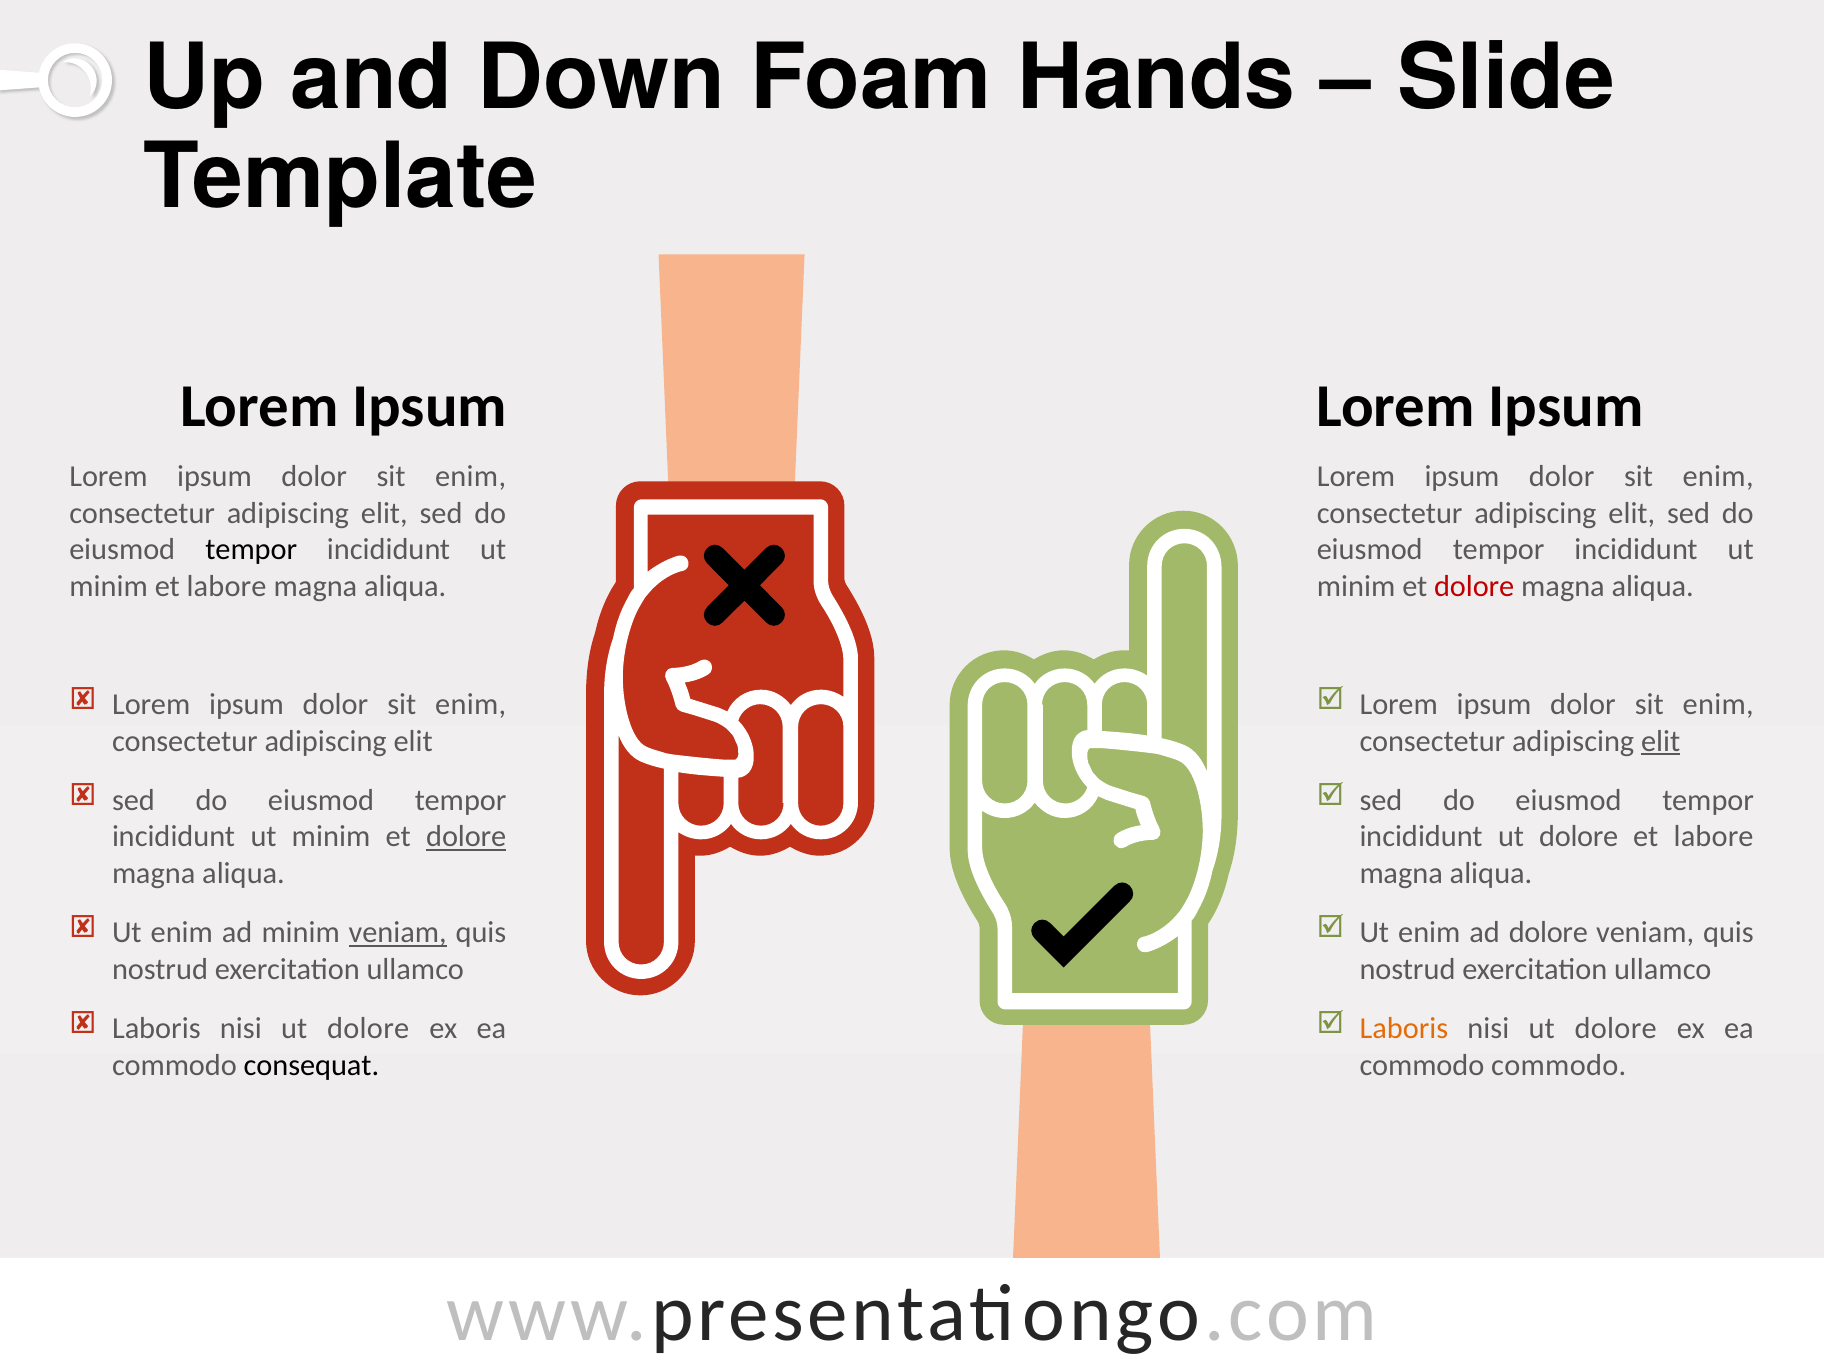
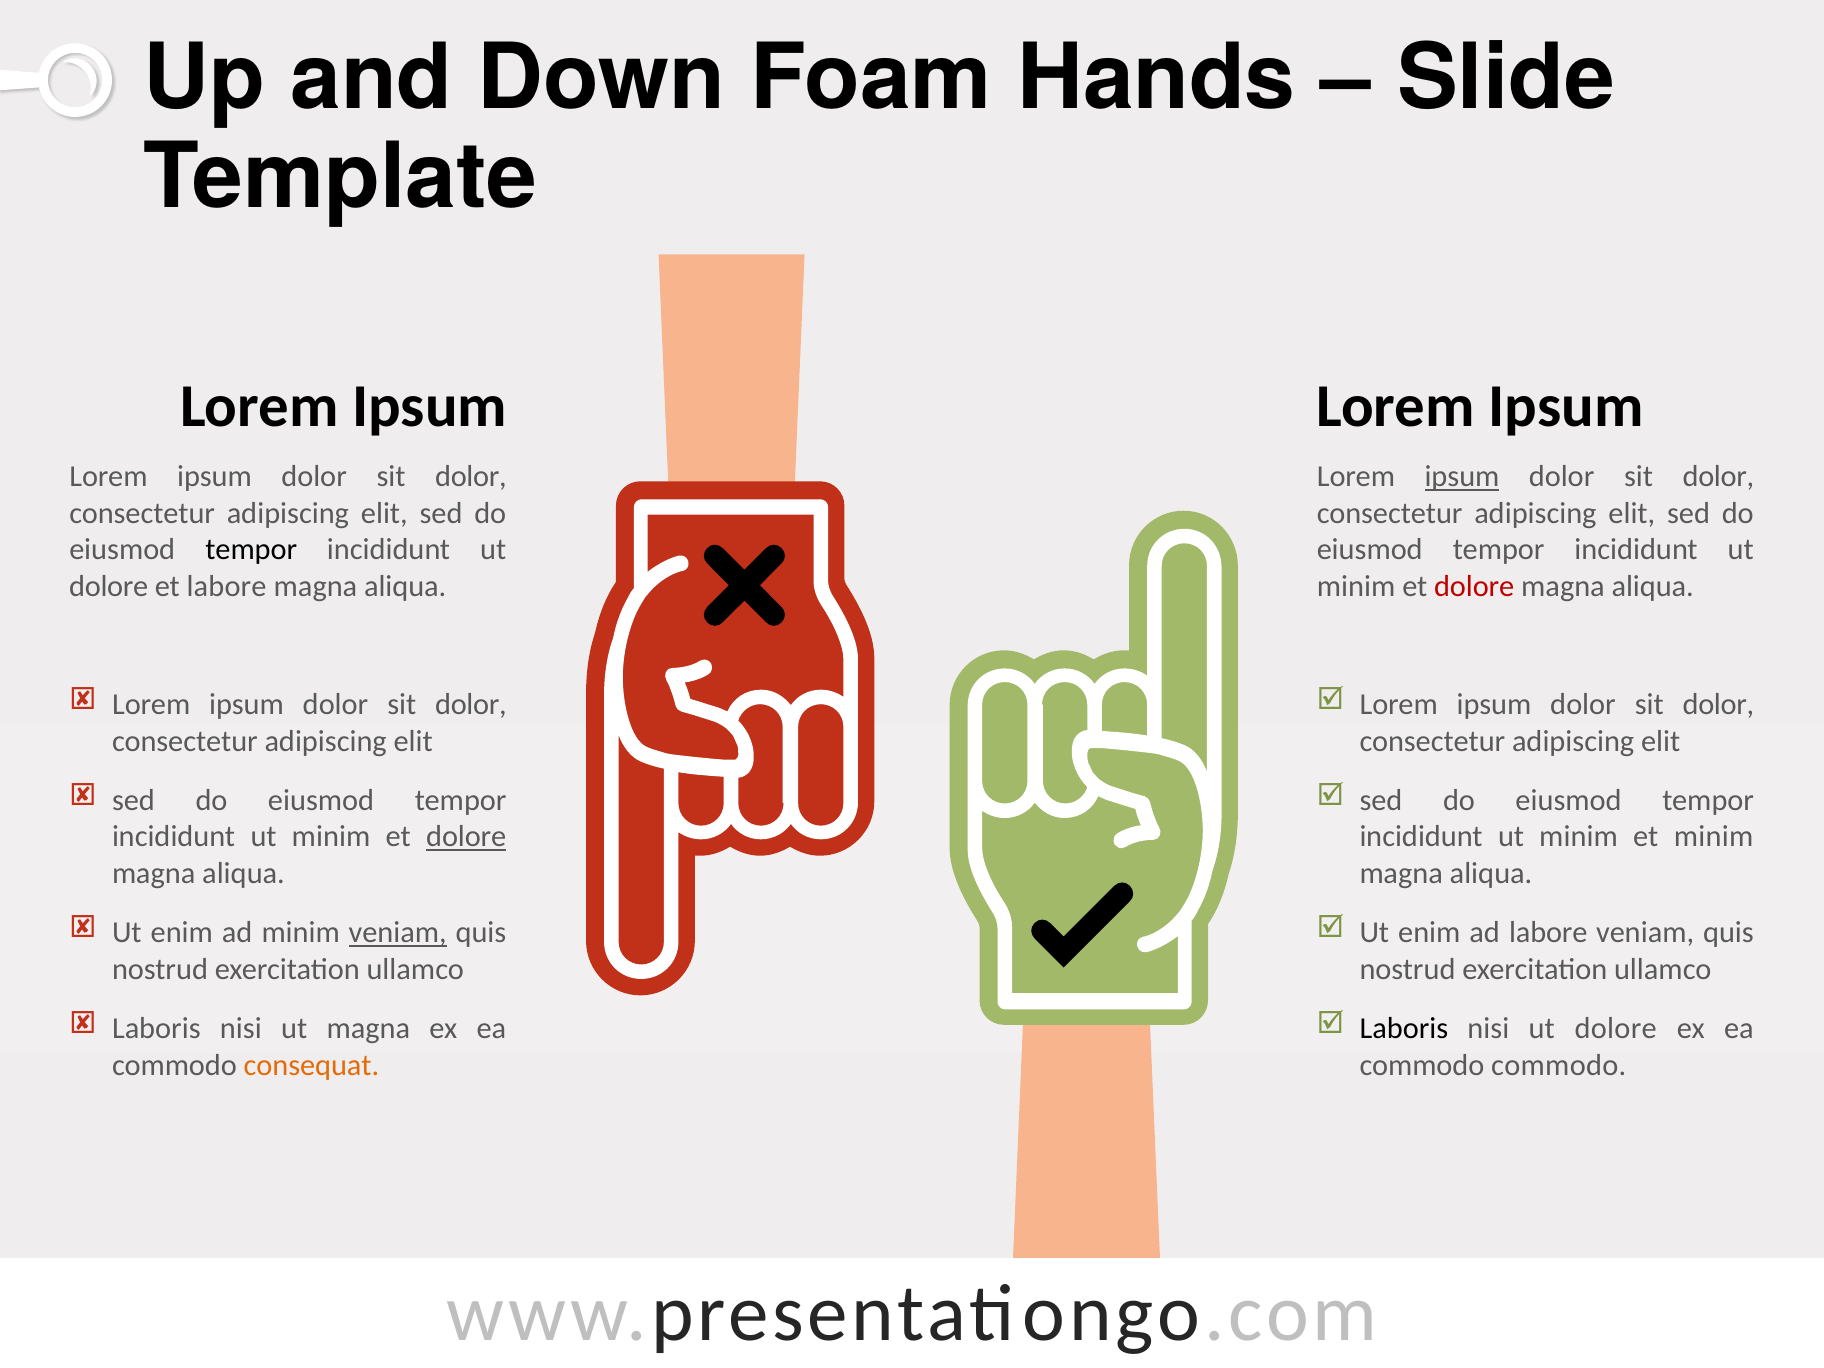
enim at (471, 477): enim -> dolor
ipsum at (1462, 477) underline: none -> present
enim at (1718, 477): enim -> dolor
minim at (109, 586): minim -> dolore
enim at (471, 705): enim -> dolor
enim at (1718, 705): enim -> dolor
elit at (1661, 741) underline: present -> none
dolore at (1579, 837): dolore -> minim
labore at (1714, 837): labore -> minim
ad dolore: dolore -> labore
dolore at (368, 1029): dolore -> magna
Laboris at (1404, 1029) colour: orange -> black
consequat colour: black -> orange
